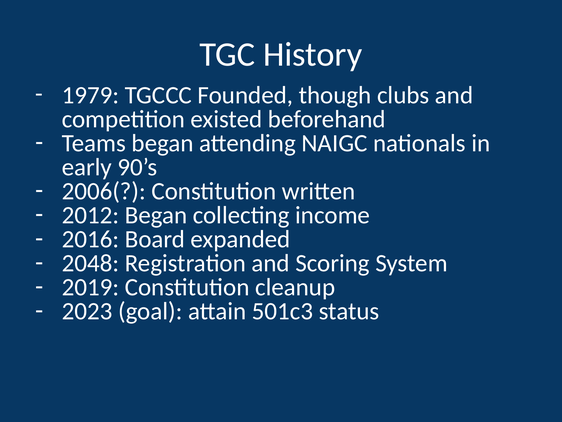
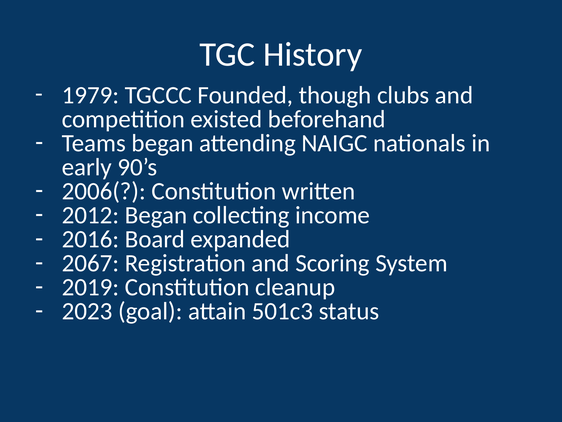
2048: 2048 -> 2067
